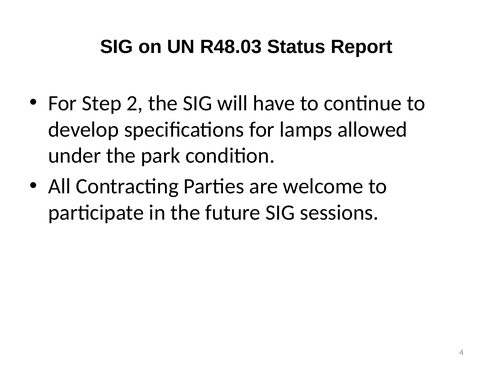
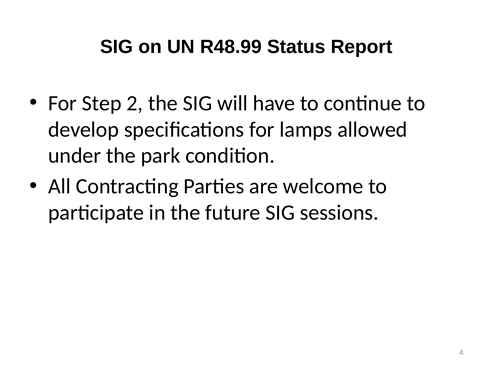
R48.03: R48.03 -> R48.99
